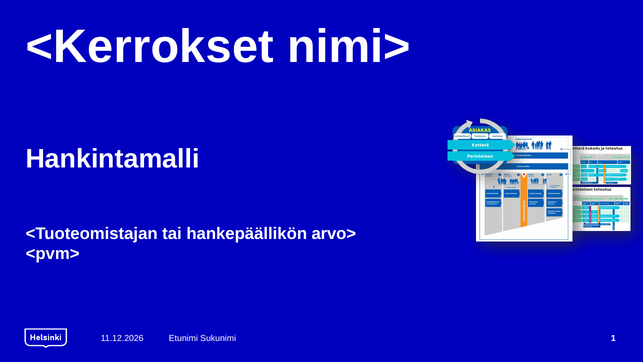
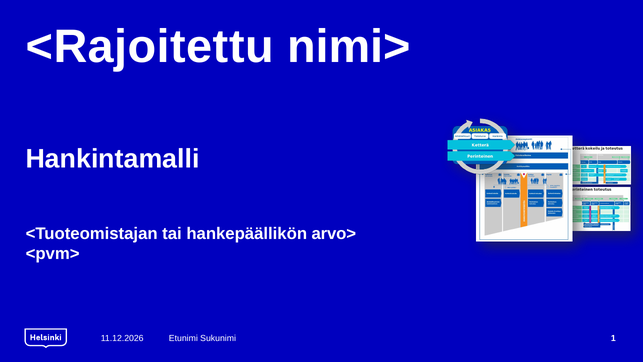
<Kerrokset: <Kerrokset -> <Rajoitettu
